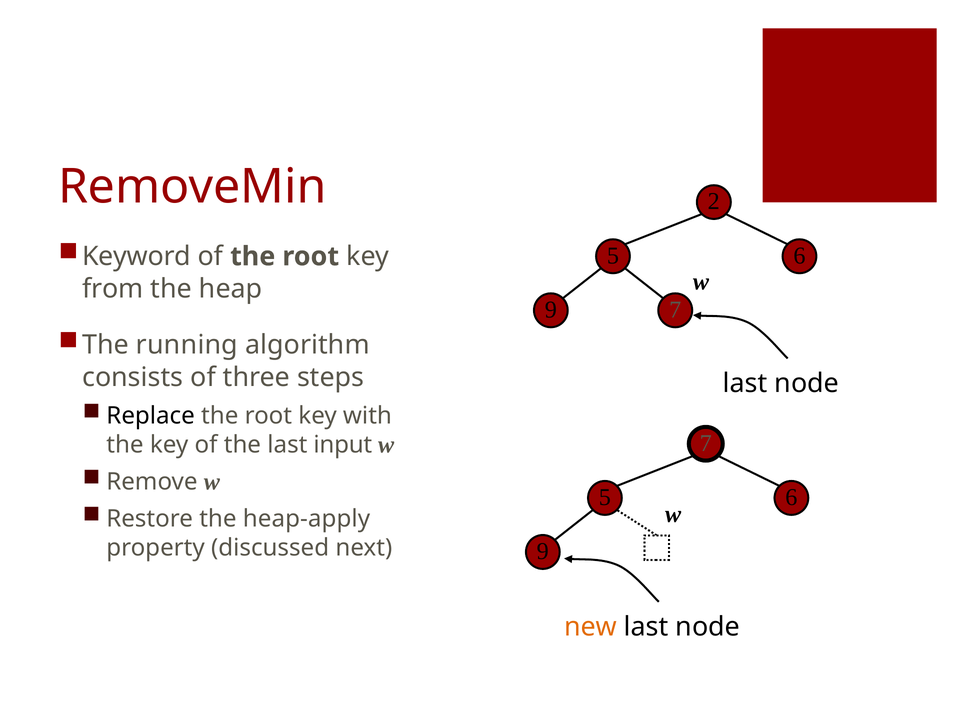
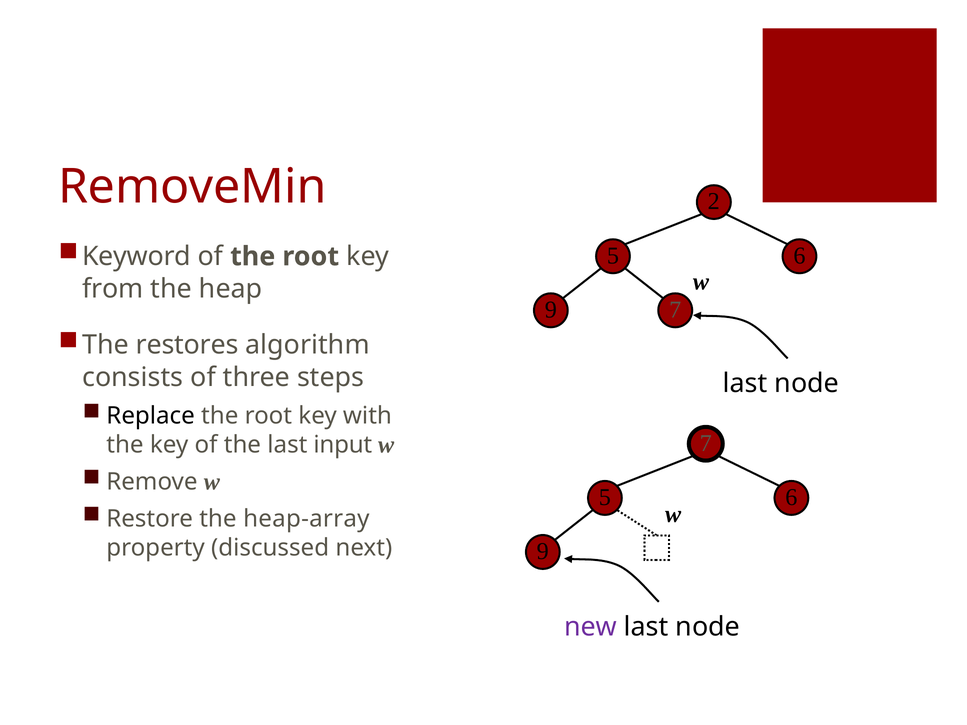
running: running -> restores
heap-apply: heap-apply -> heap-array
new colour: orange -> purple
